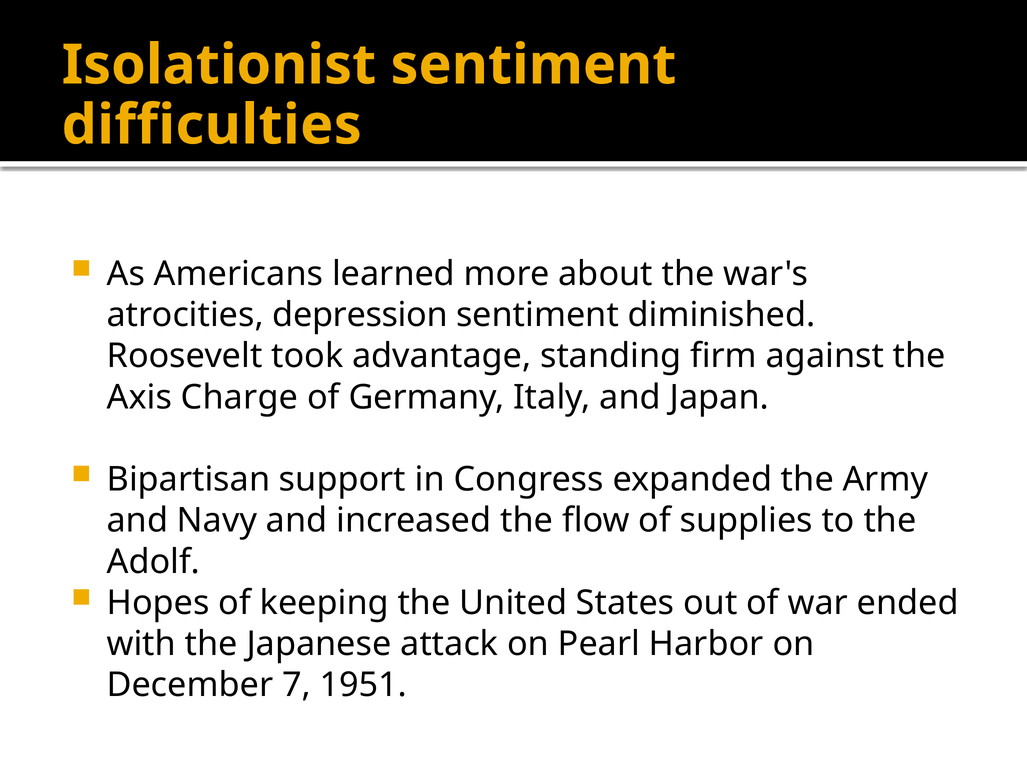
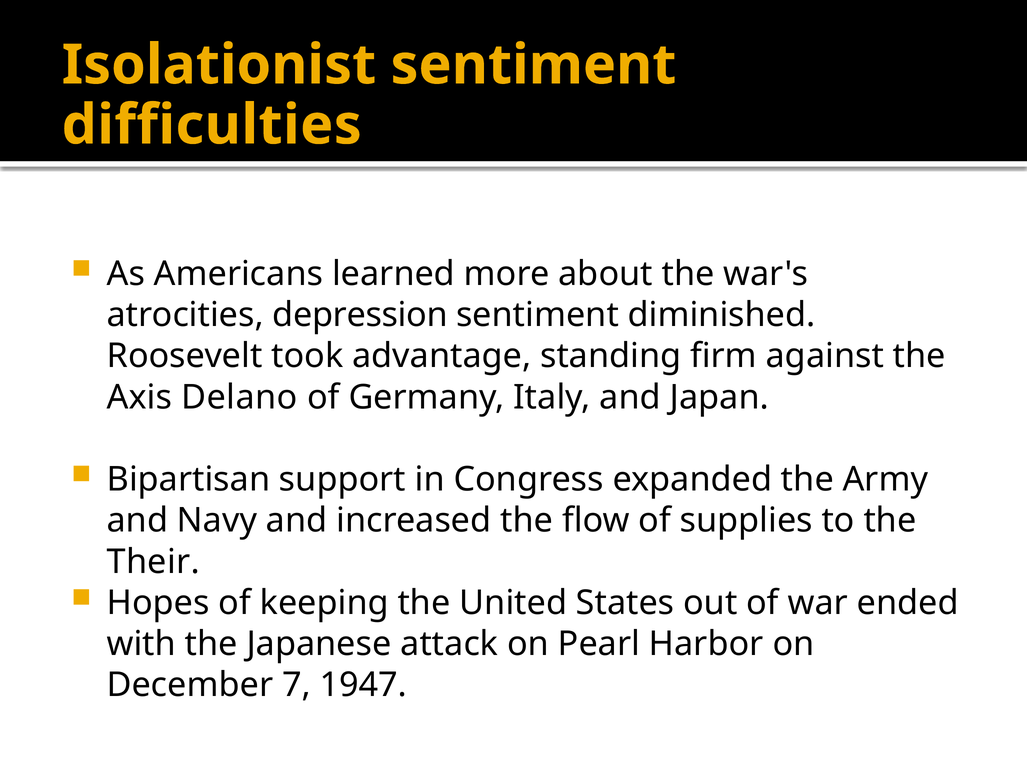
Charge: Charge -> Delano
Adolf: Adolf -> Their
1951: 1951 -> 1947
